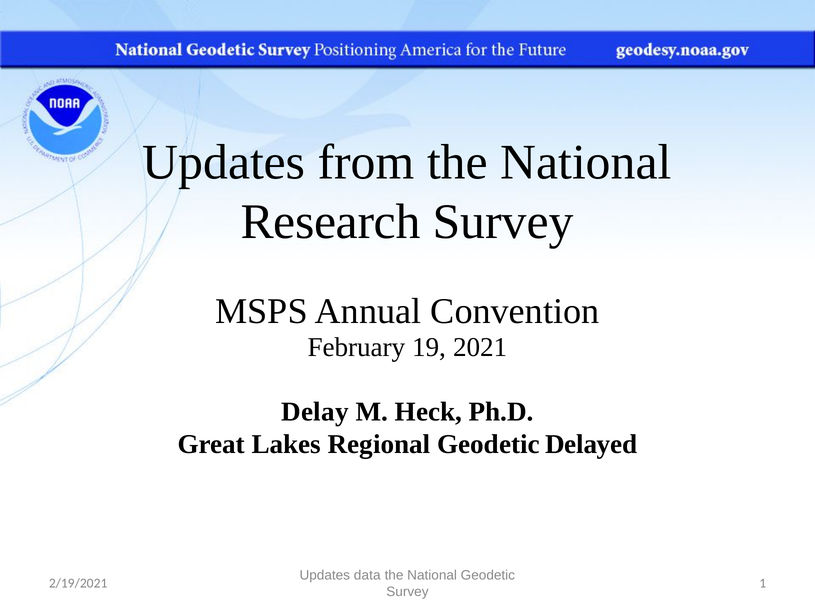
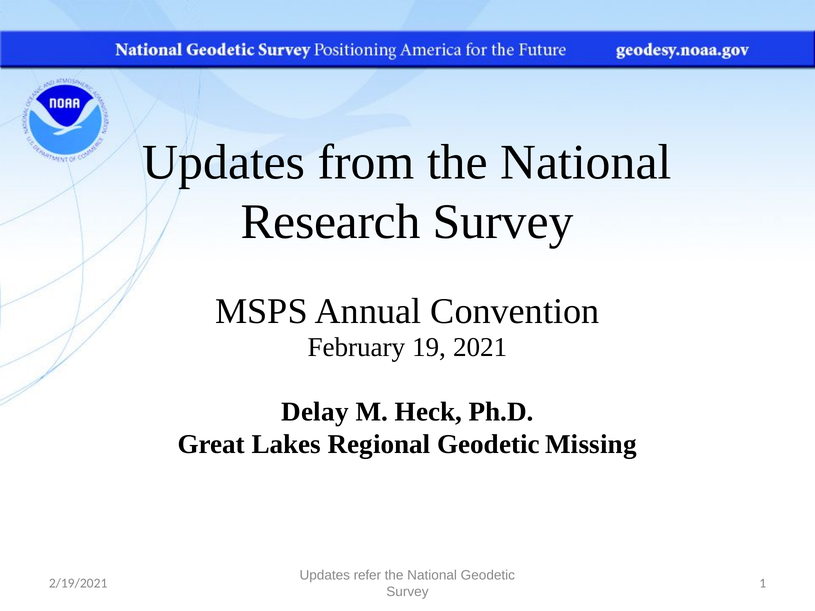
Delayed: Delayed -> Missing
data: data -> refer
